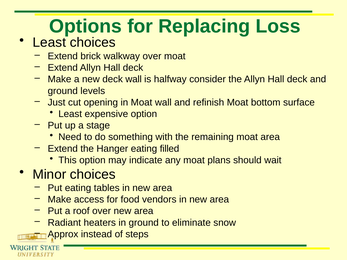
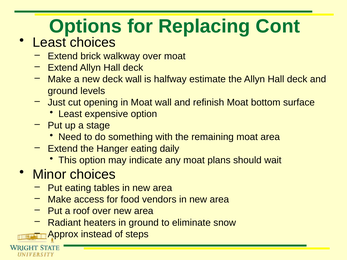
Loss: Loss -> Cont
consider: consider -> estimate
filled: filled -> daily
